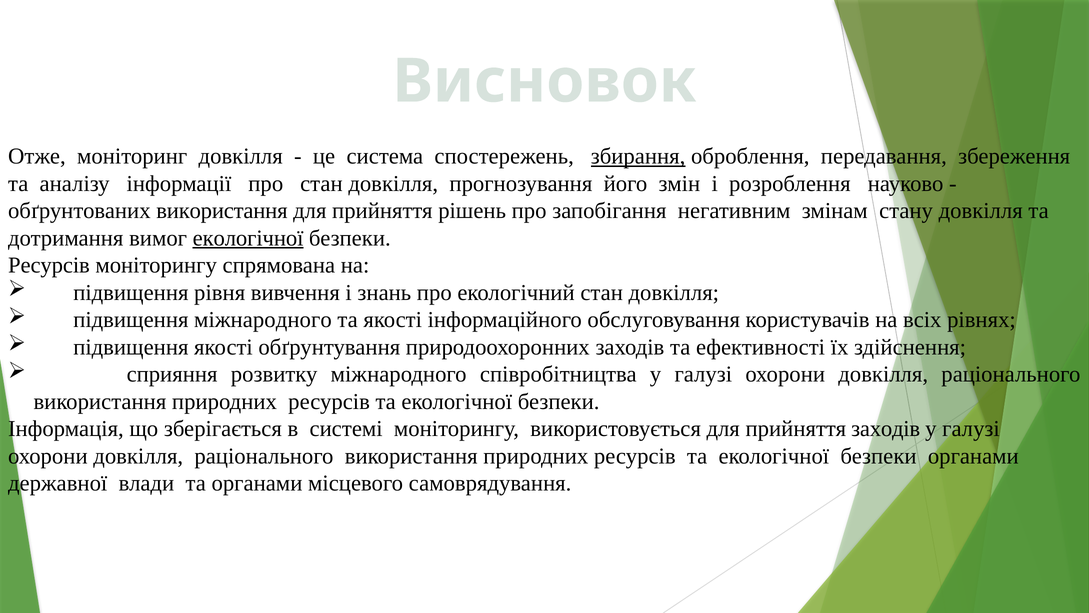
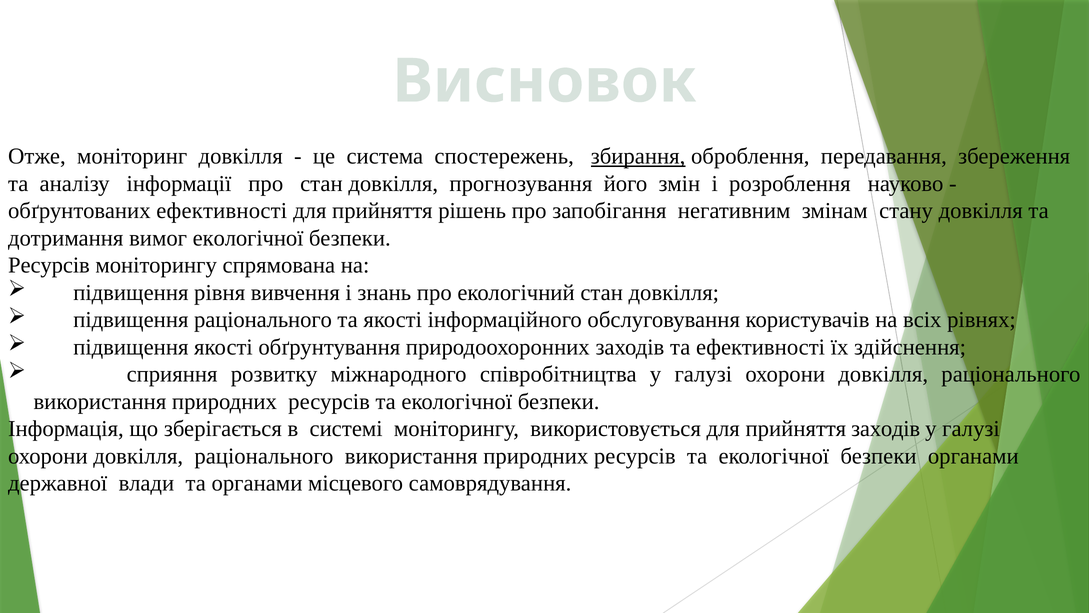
обґрунтованих використання: використання -> ефективності
екологічної at (248, 238) underline: present -> none
підвищення міжнародного: міжнародного -> раціонального
